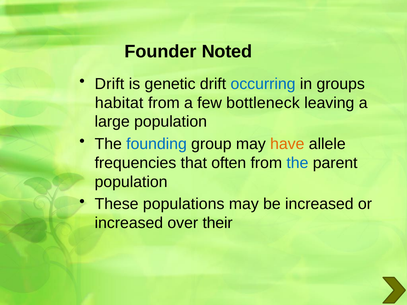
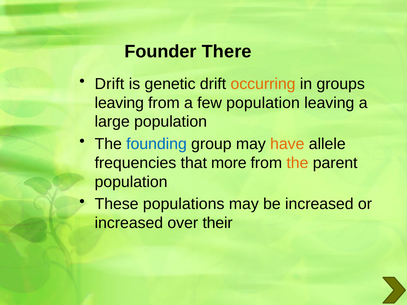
Noted: Noted -> There
occurring colour: blue -> orange
habitat at (119, 103): habitat -> leaving
few bottleneck: bottleneck -> population
often: often -> more
the at (297, 163) colour: blue -> orange
